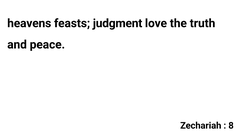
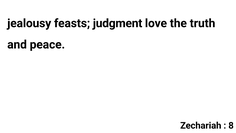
heavens: heavens -> jealousy
